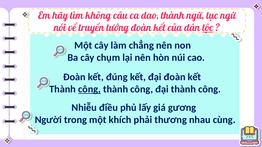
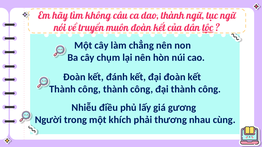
tướng: tướng -> muôn
đúng: đúng -> đánh
công at (89, 89) underline: present -> none
